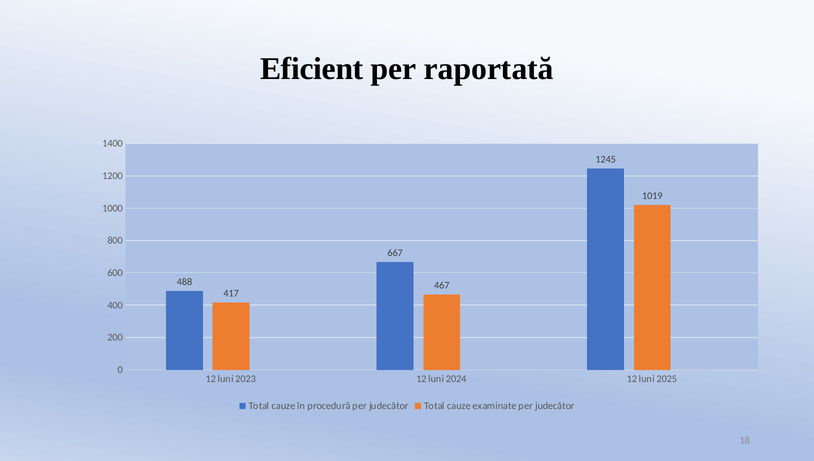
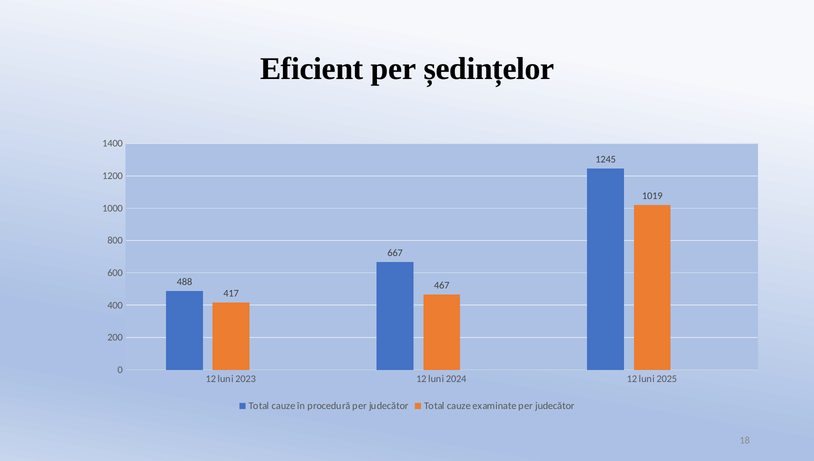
raportată: raportată -> ședințelor
